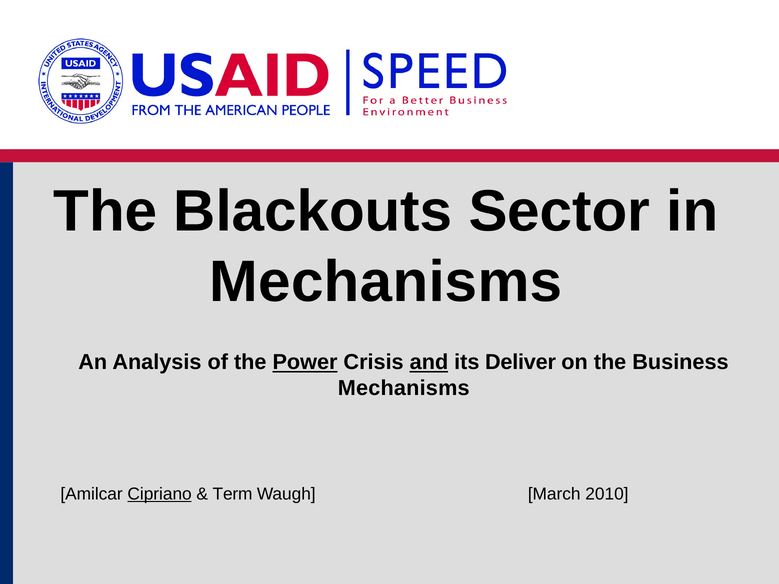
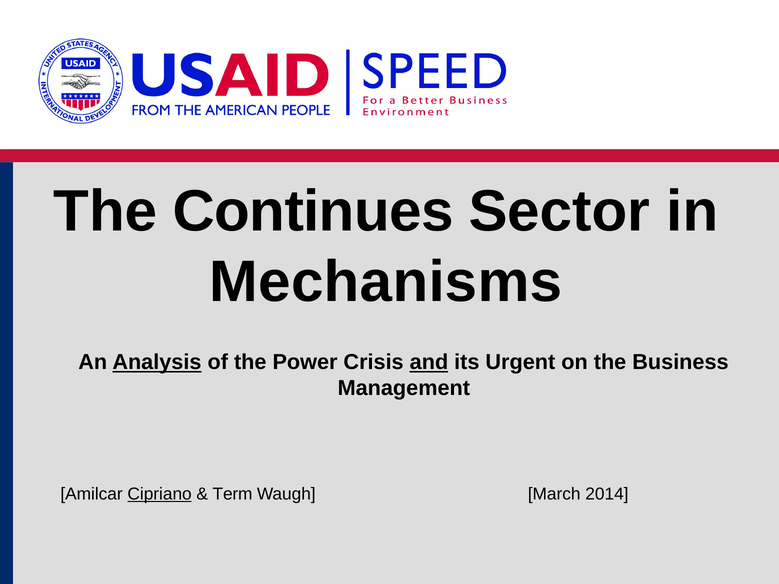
Blackouts: Blackouts -> Continues
Analysis underline: none -> present
Power underline: present -> none
Deliver: Deliver -> Urgent
Mechanisms at (404, 388): Mechanisms -> Management
2010: 2010 -> 2014
